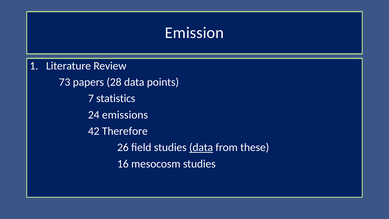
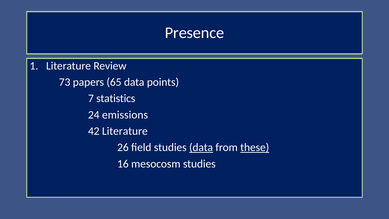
Emission: Emission -> Presence
28: 28 -> 65
42 Therefore: Therefore -> Literature
these underline: none -> present
